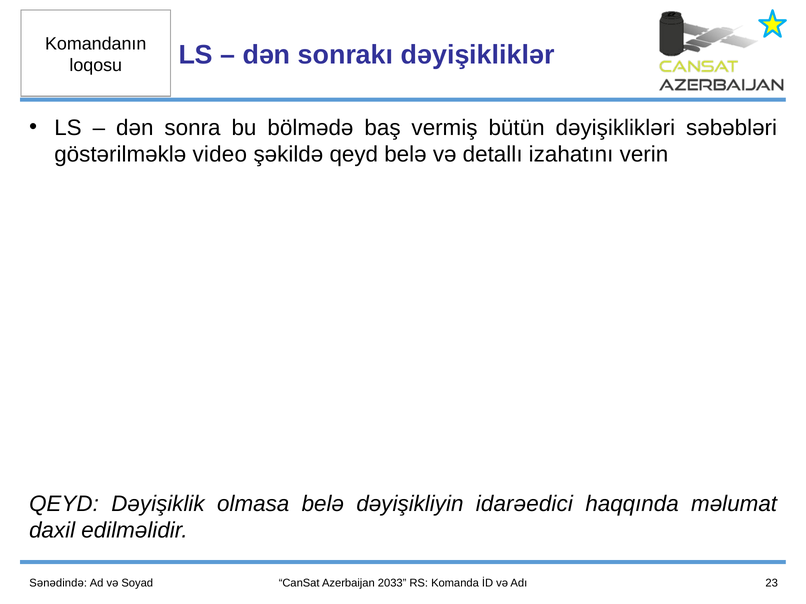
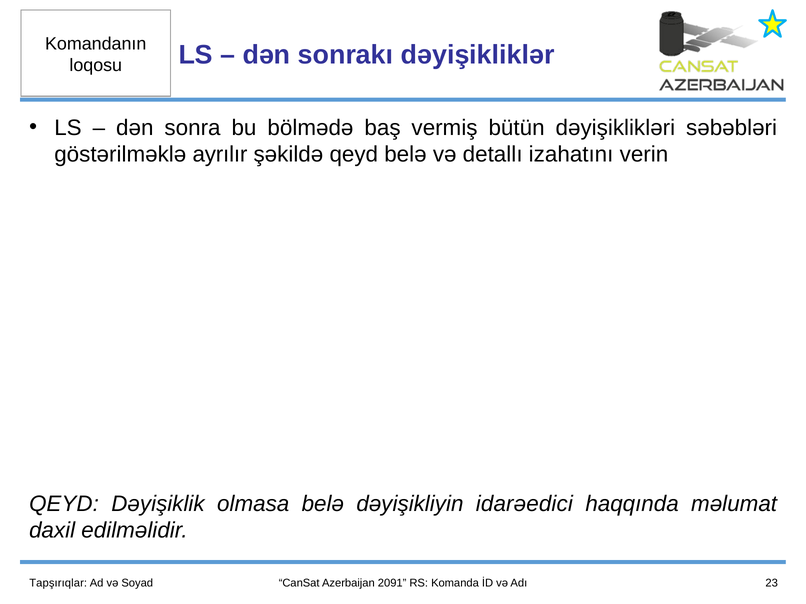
video: video -> ayrılır
Sənədində: Sənədində -> Tapşırıqlar
2033: 2033 -> 2091
